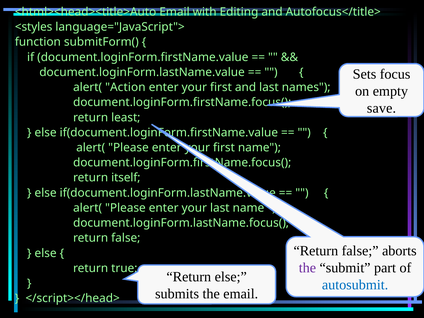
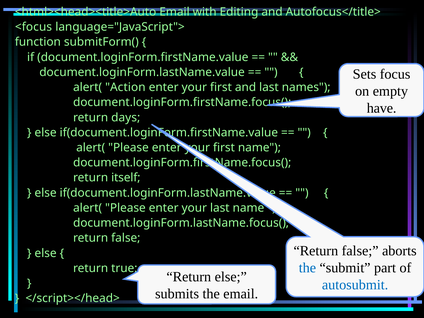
<styles: <styles -> <focus
save: save -> have
least: least -> days
the at (307, 268) colour: purple -> blue
